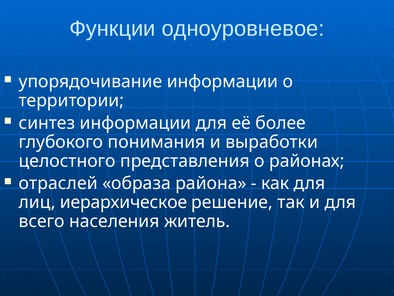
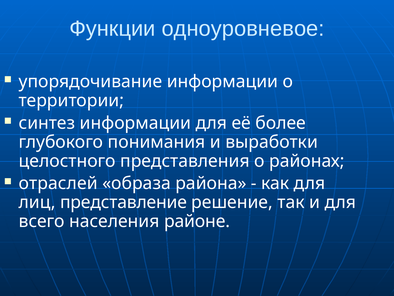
иерархическое: иерархическое -> представление
житель: житель -> районе
